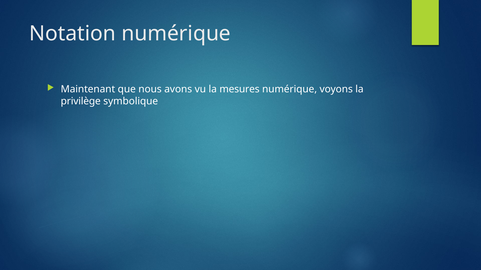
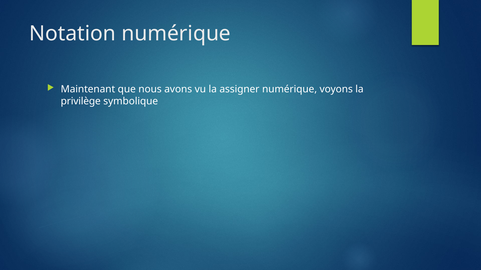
mesures: mesures -> assigner
